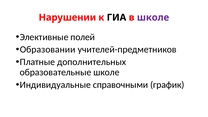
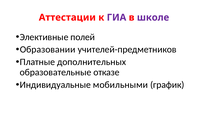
Нарушении: Нарушении -> Аттестации
ГИА colour: black -> purple
образовательные школе: школе -> отказе
справочными: справочными -> мобильными
